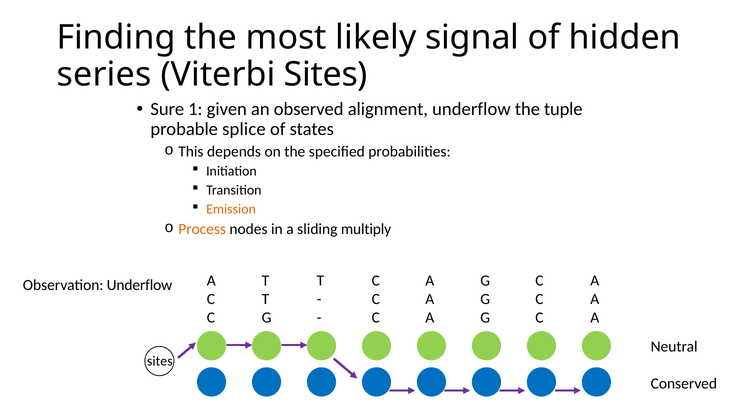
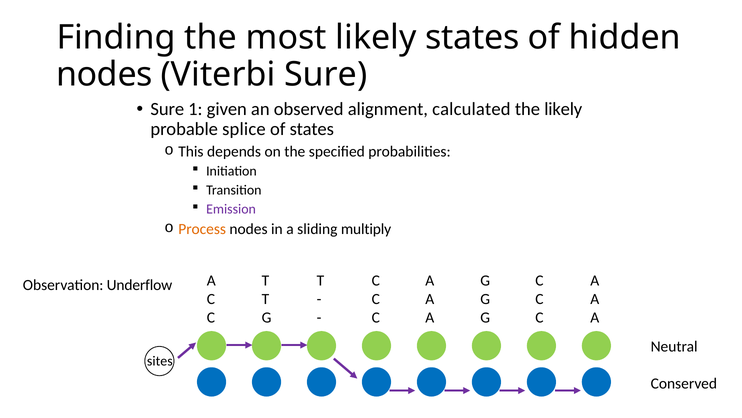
likely signal: signal -> states
series at (104, 74): series -> nodes
Viterbi Sites: Sites -> Sure
alignment underflow: underflow -> calculated
the tuple: tuple -> likely
Emission colour: orange -> purple
